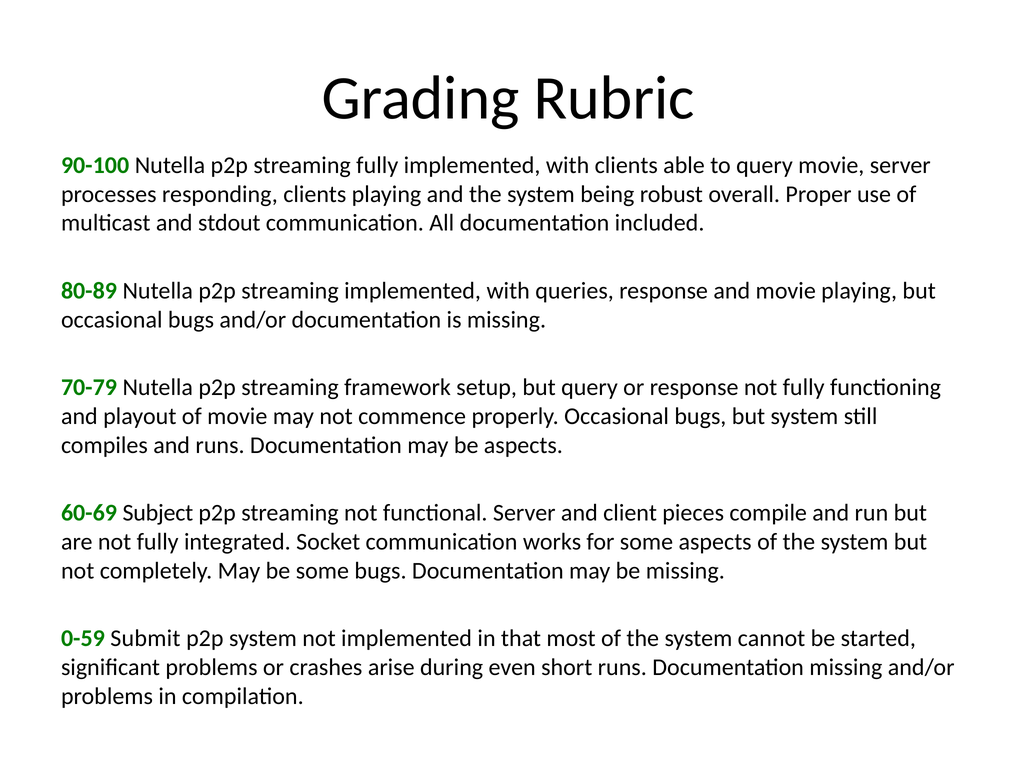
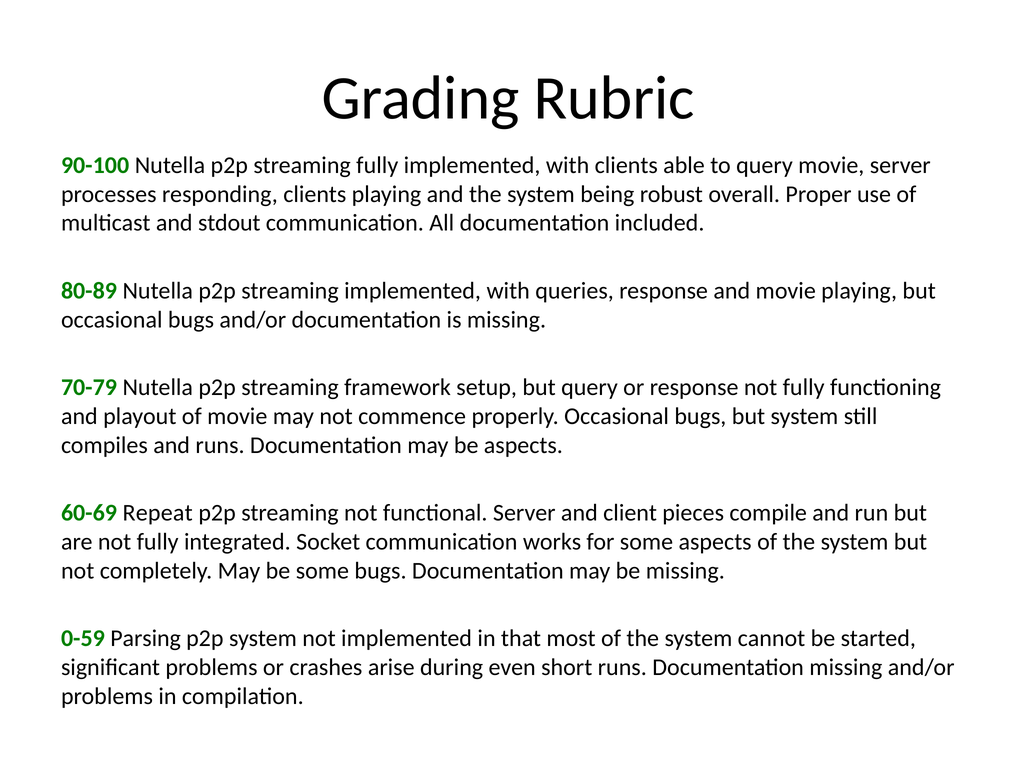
Subject: Subject -> Repeat
Submit: Submit -> Parsing
